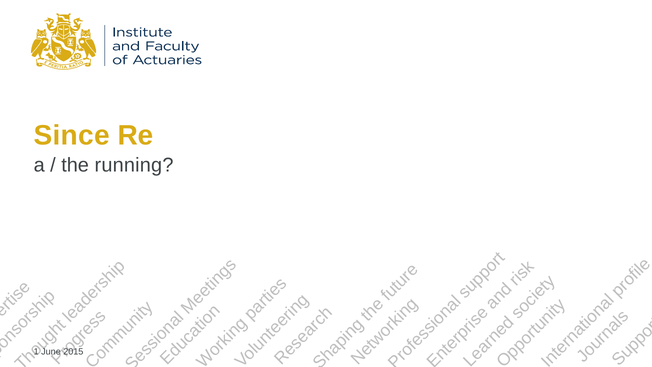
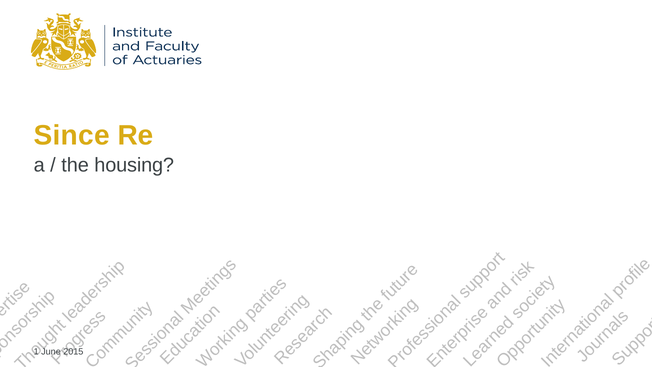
running: running -> housing
